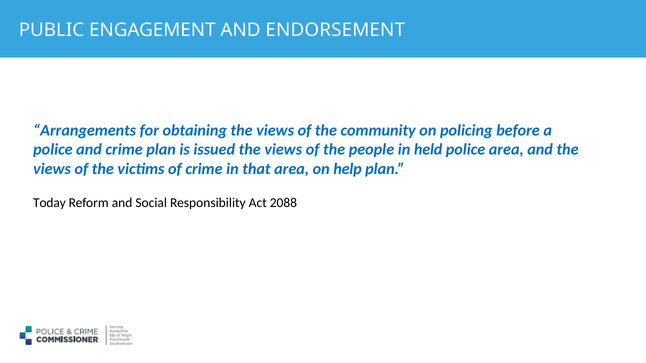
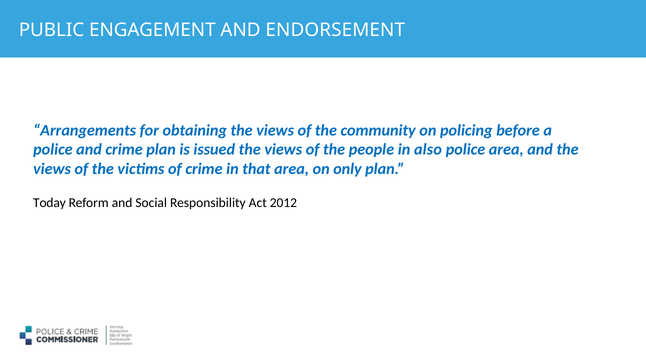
held: held -> also
help: help -> only
2088: 2088 -> 2012
